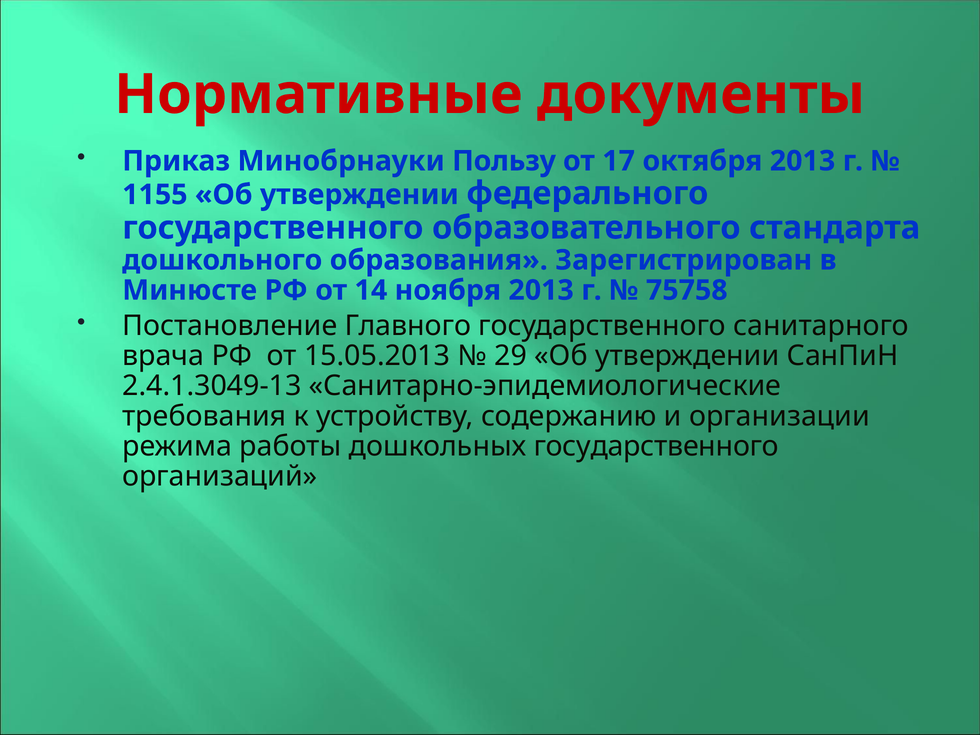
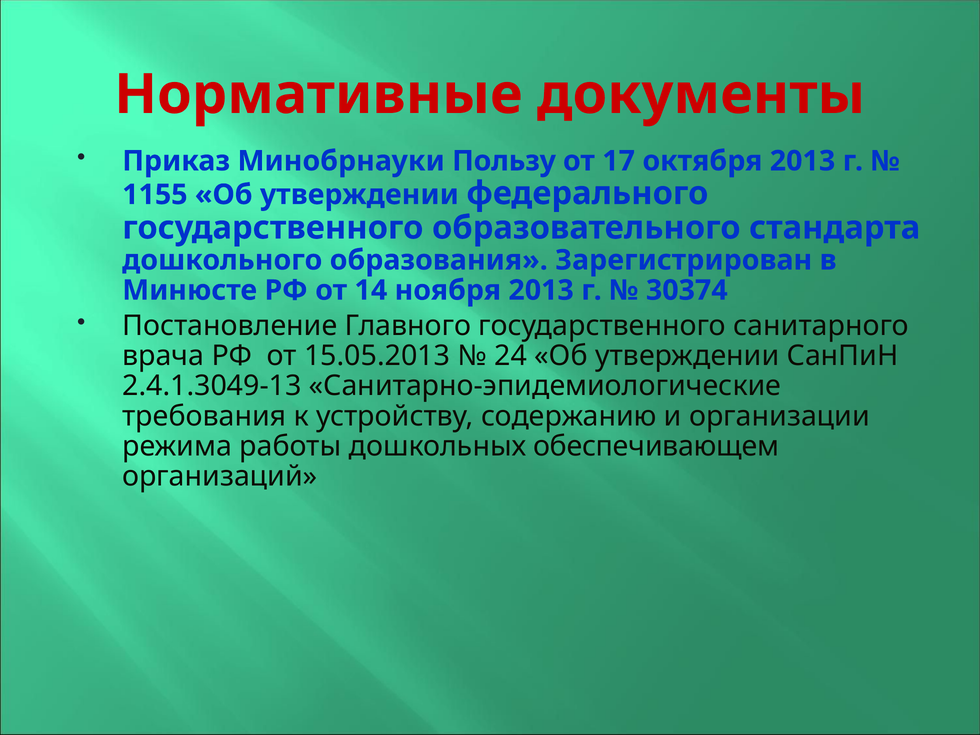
75758: 75758 -> 30374
29: 29 -> 24
дошкольных государственного: государственного -> обеспечивающем
